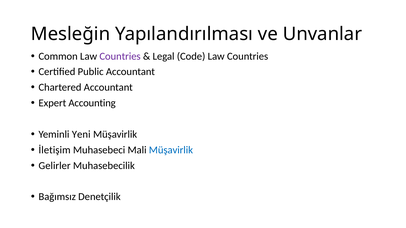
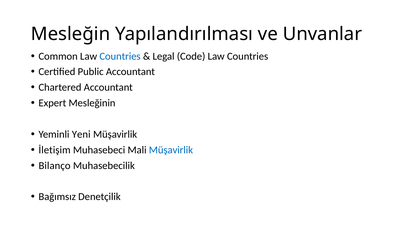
Countries at (120, 56) colour: purple -> blue
Accounting: Accounting -> Mesleğinin
Gelirler: Gelirler -> Bilanço
